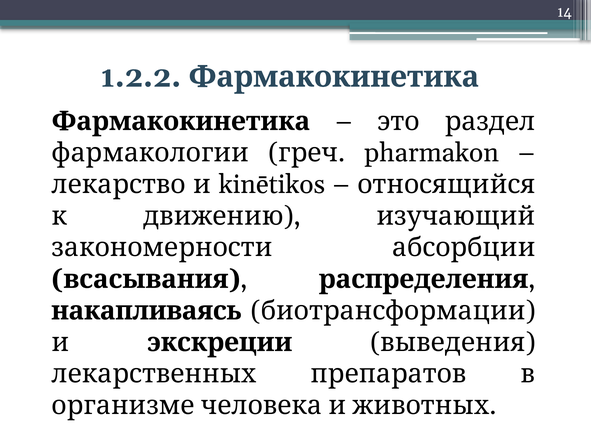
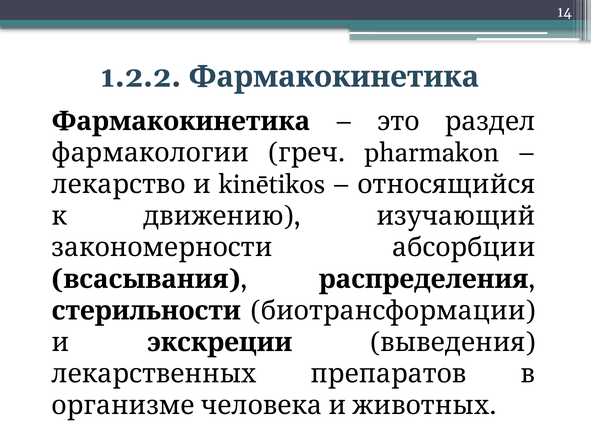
накапливаясь: накапливаясь -> стерильности
